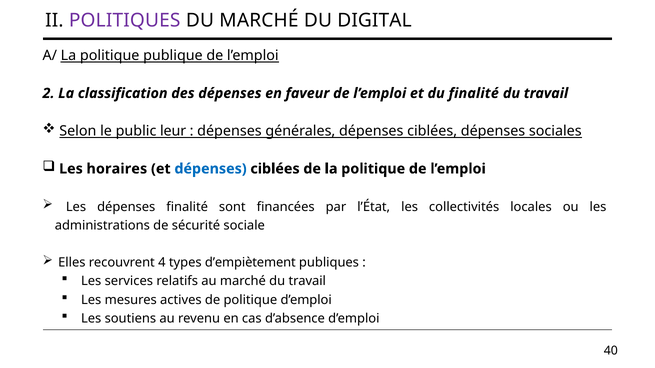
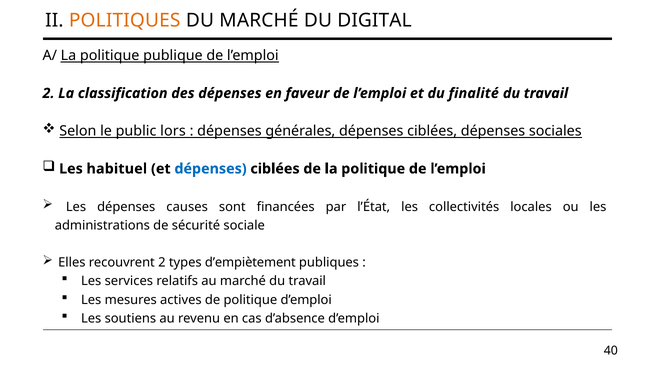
POLITIQUES colour: purple -> orange
leur: leur -> lors
horaires: horaires -> habituel
dépenses finalité: finalité -> causes
recouvrent 4: 4 -> 2
